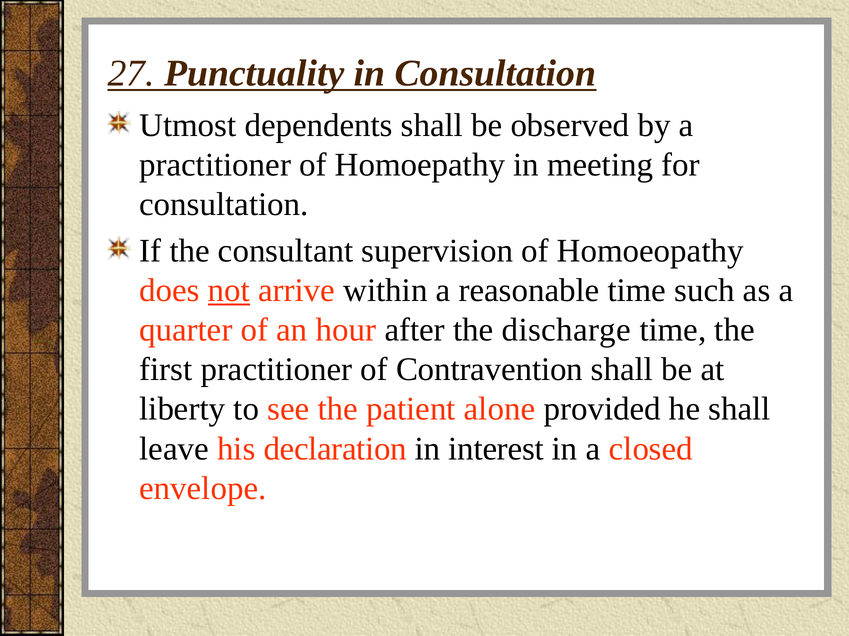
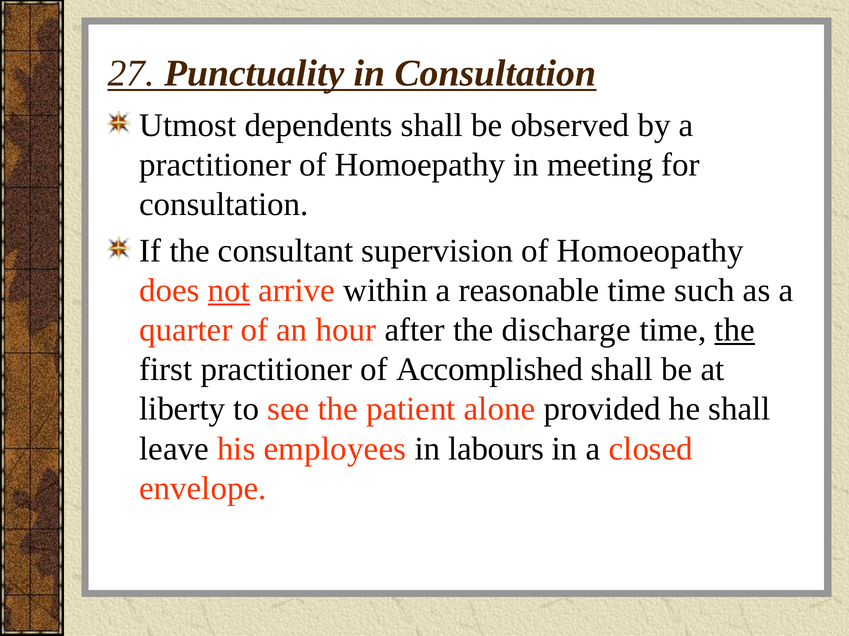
the at (735, 330) underline: none -> present
Contravention: Contravention -> Accomplished
declaration: declaration -> employees
interest: interest -> labours
